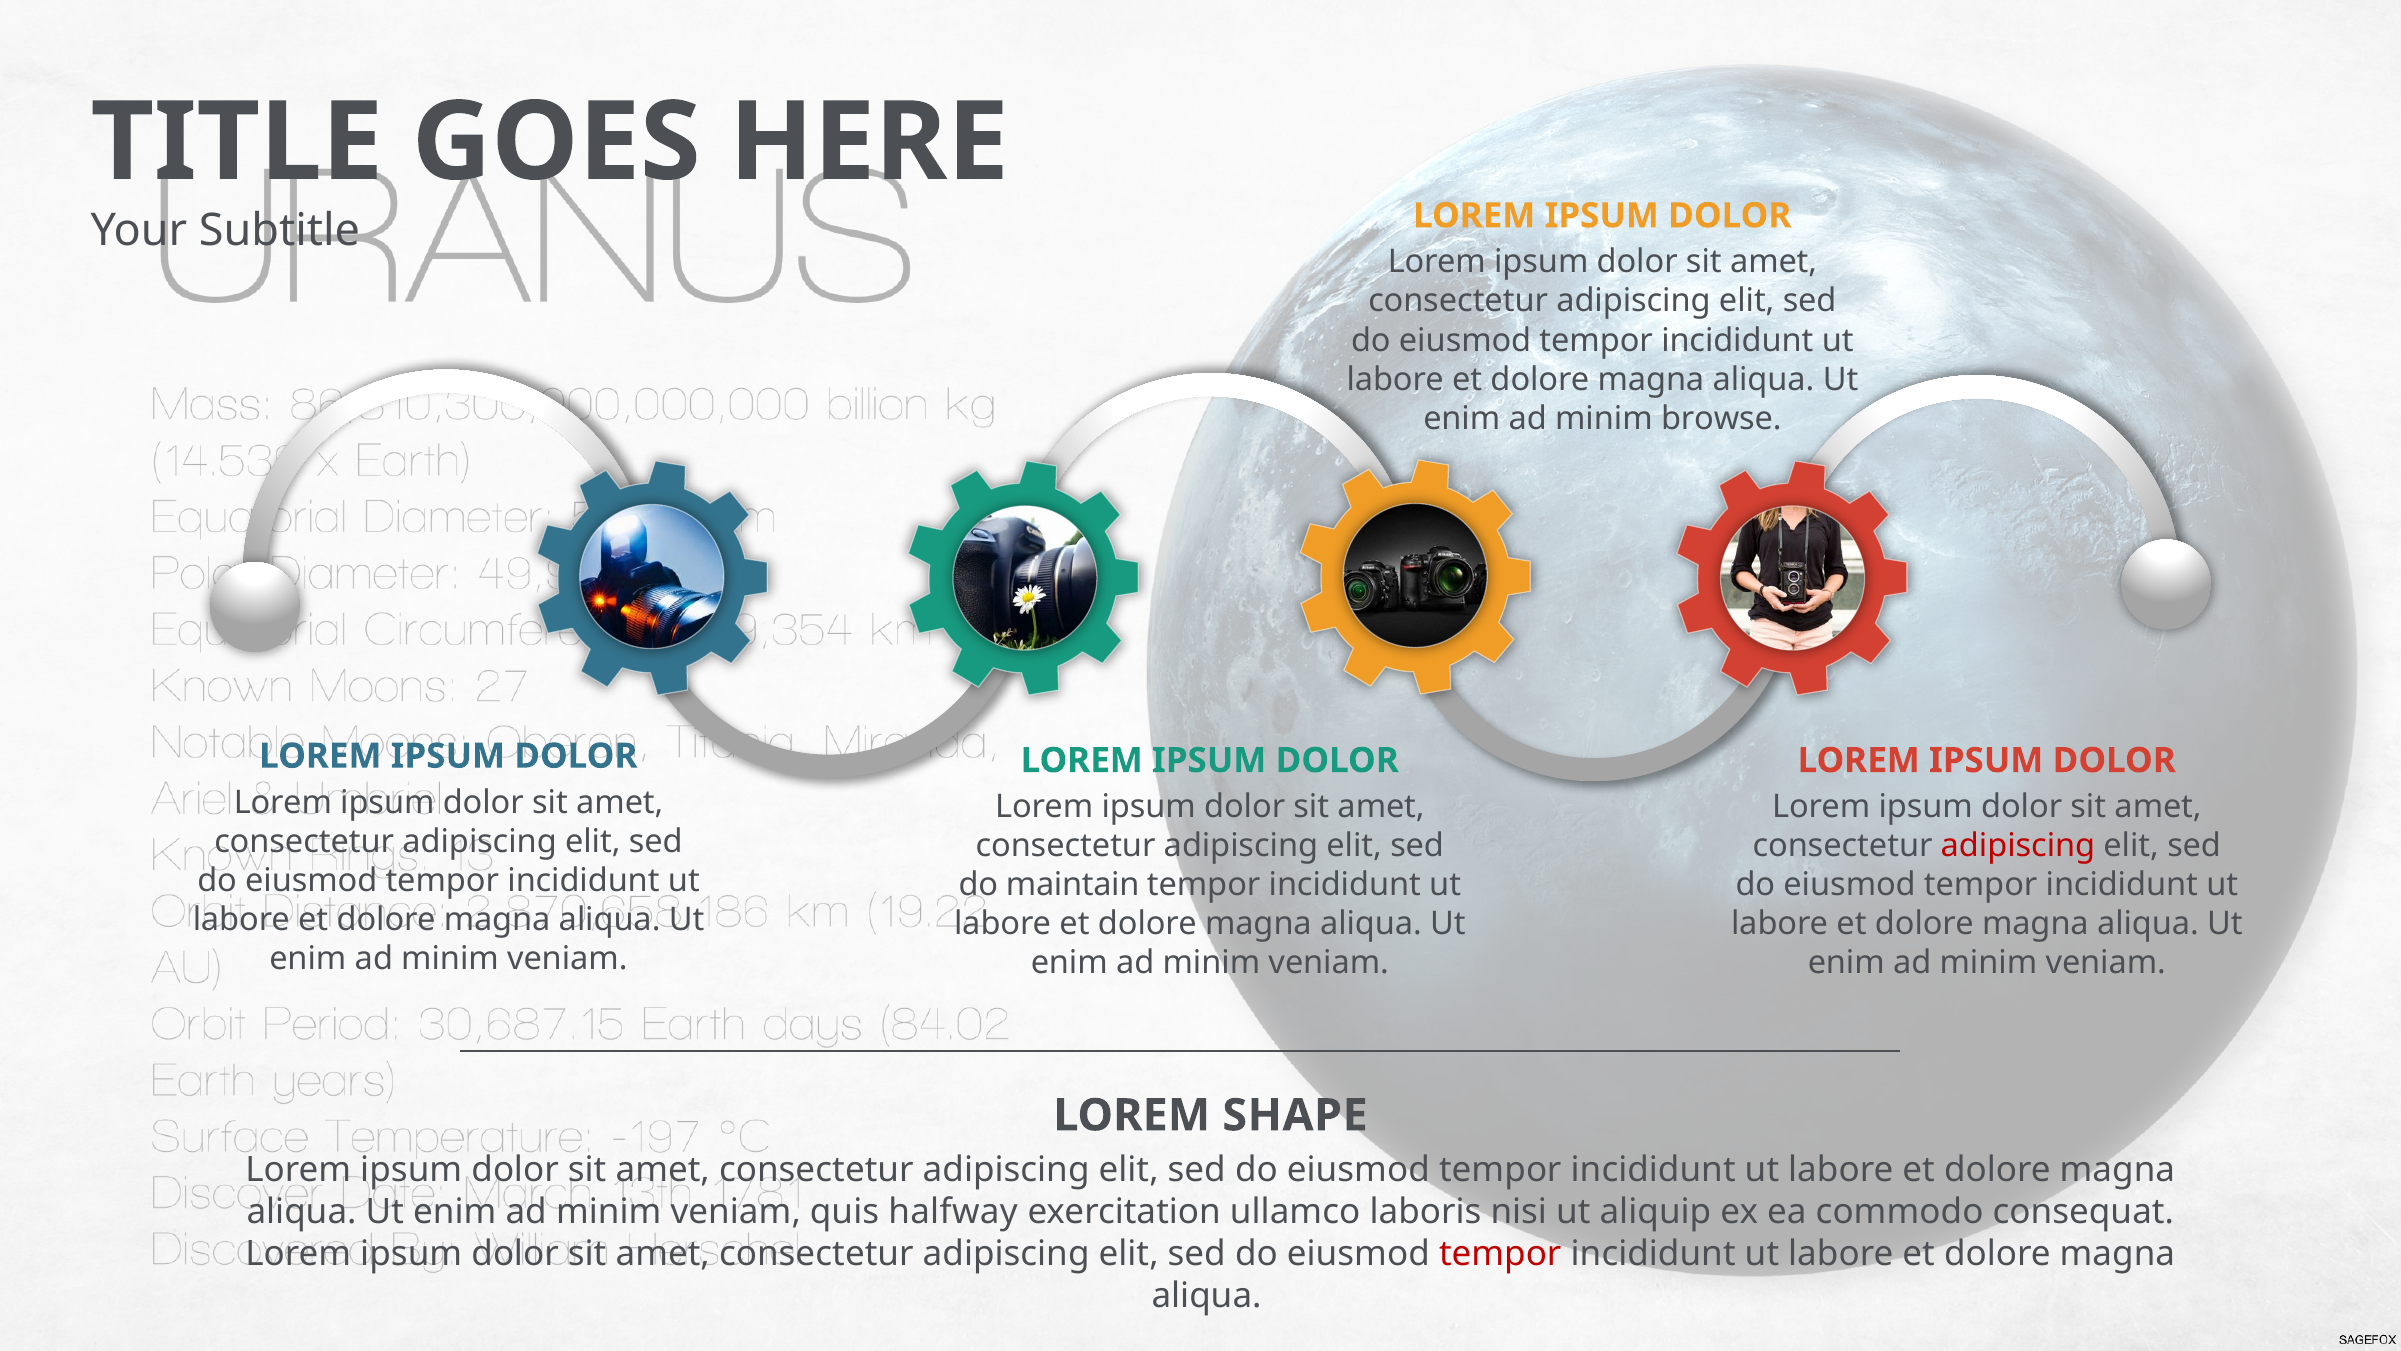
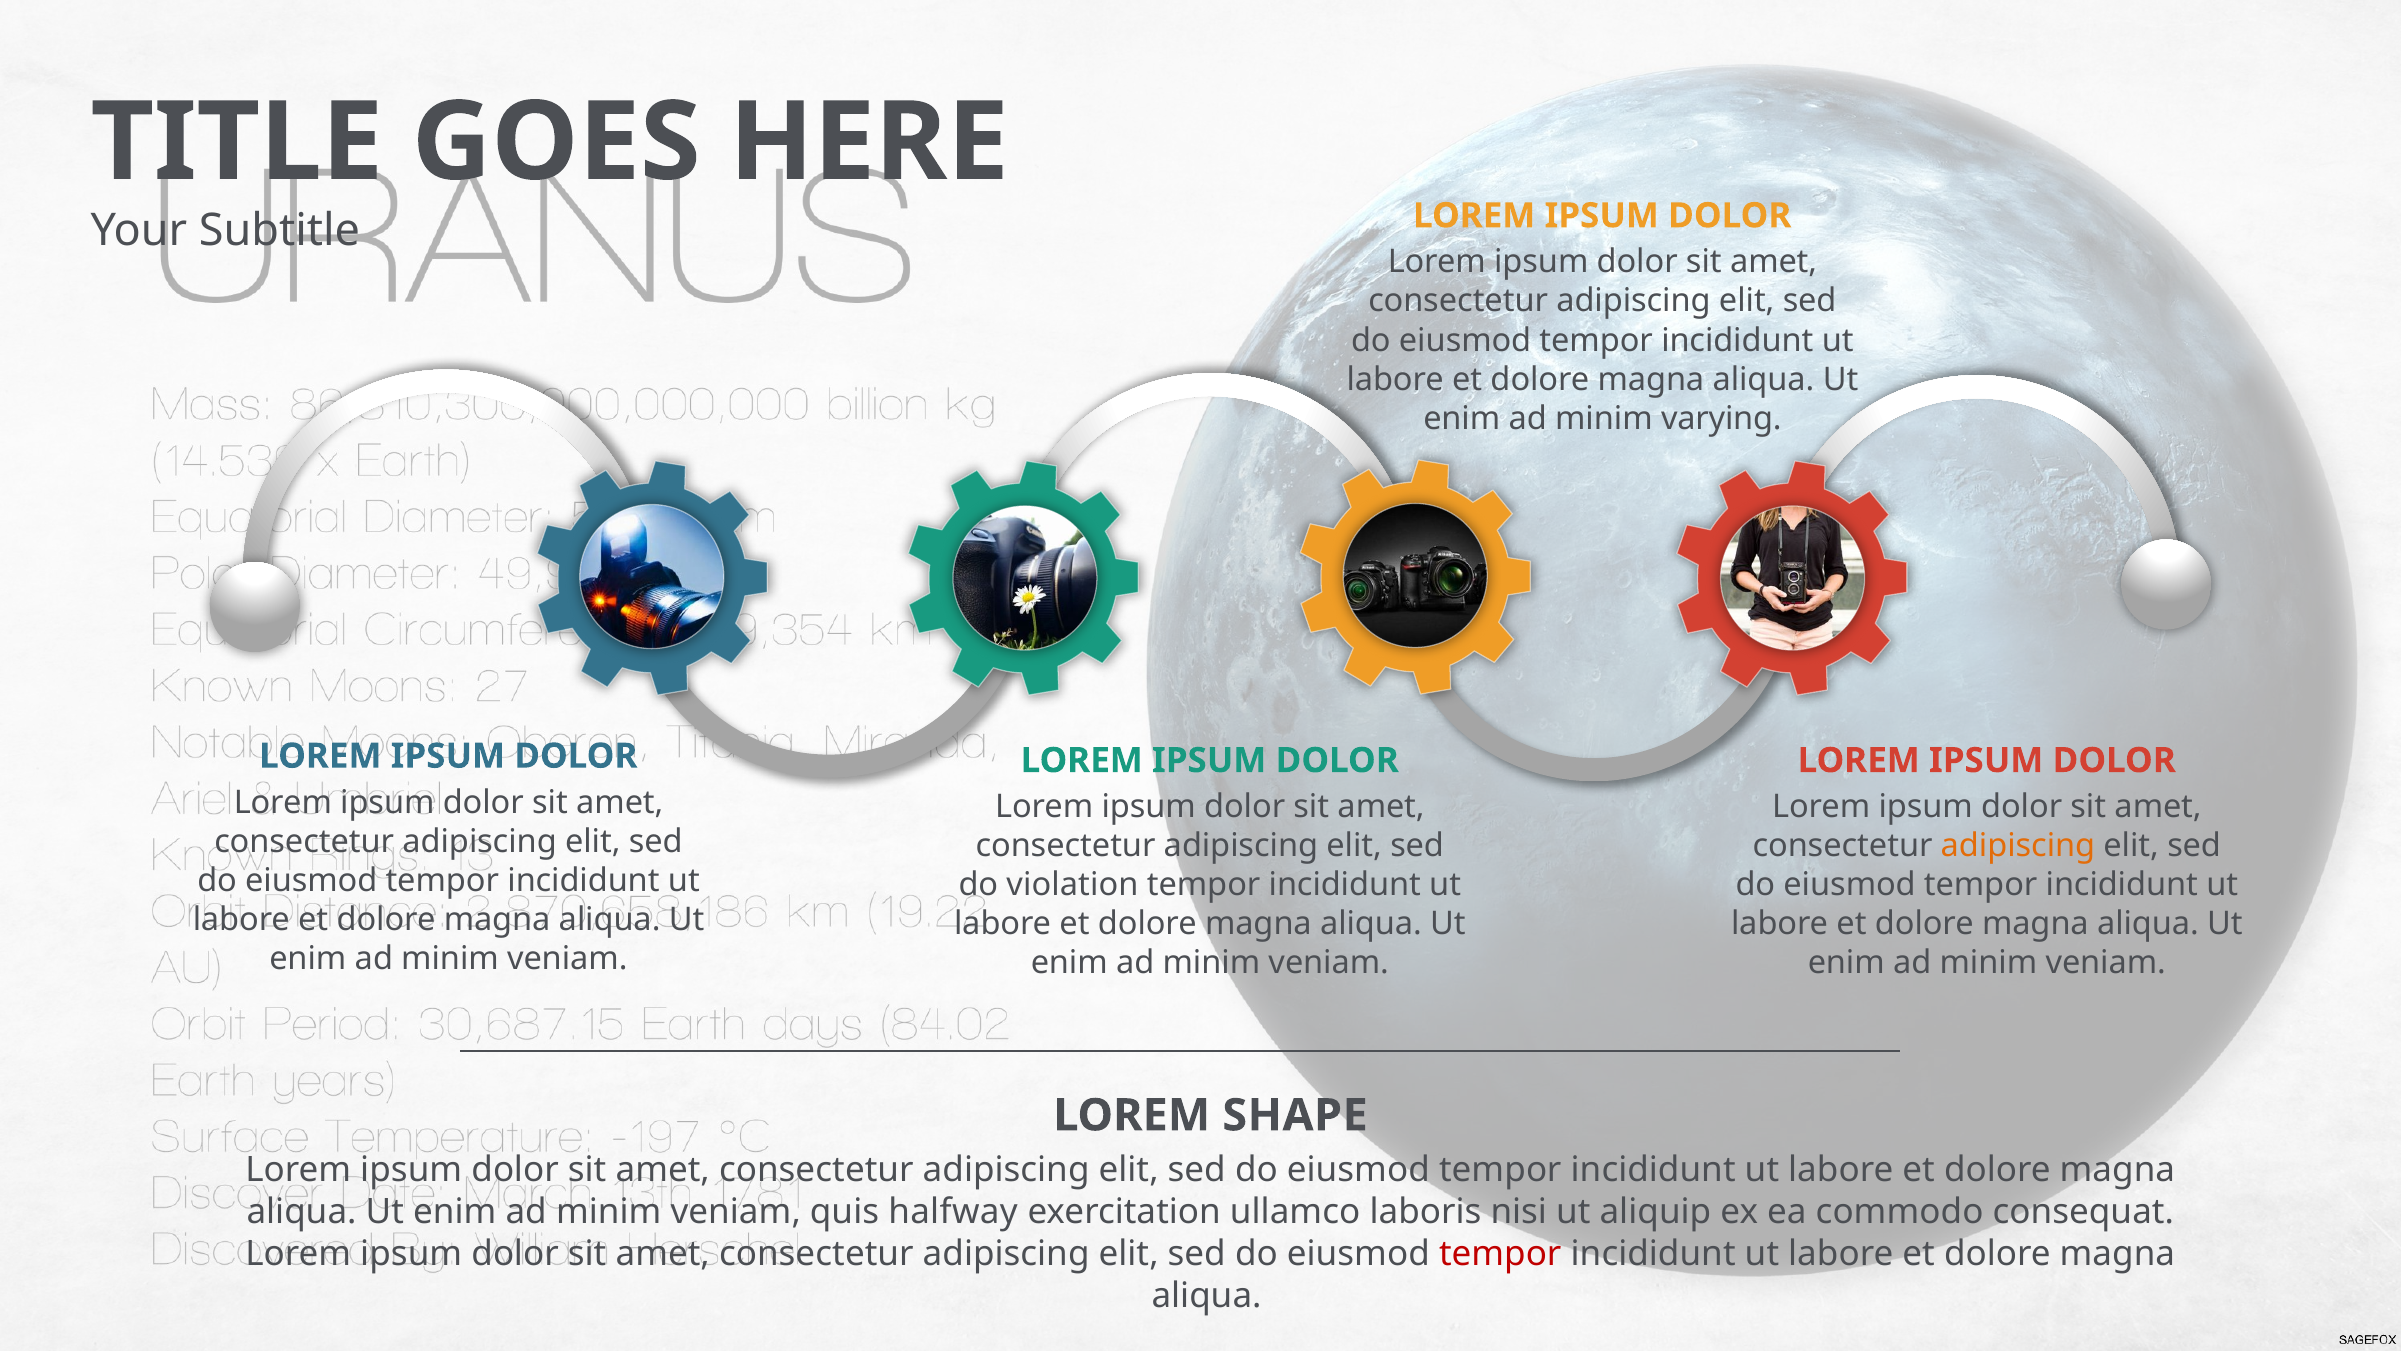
browse: browse -> varying
adipiscing at (2018, 846) colour: red -> orange
maintain: maintain -> violation
